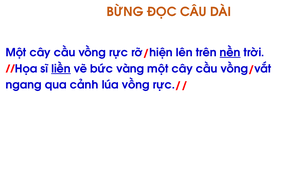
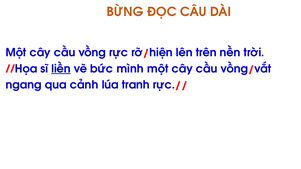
nền underline: present -> none
vàng: vàng -> mình
lúa vồng: vồng -> tranh
